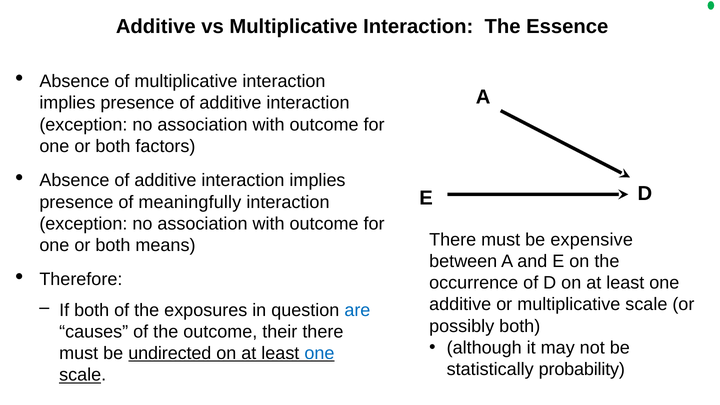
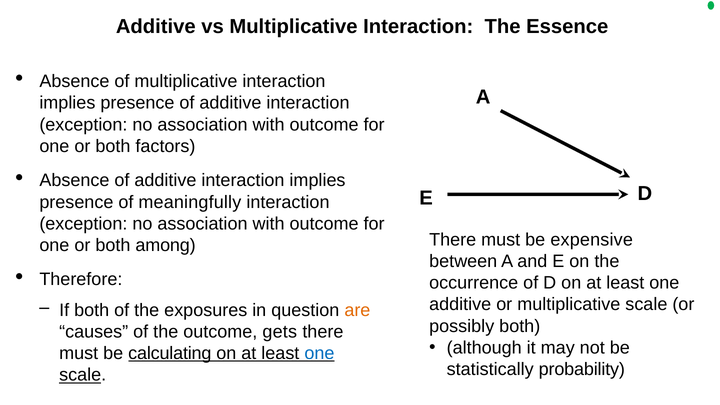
means: means -> among
are colour: blue -> orange
their: their -> gets
undirected: undirected -> calculating
